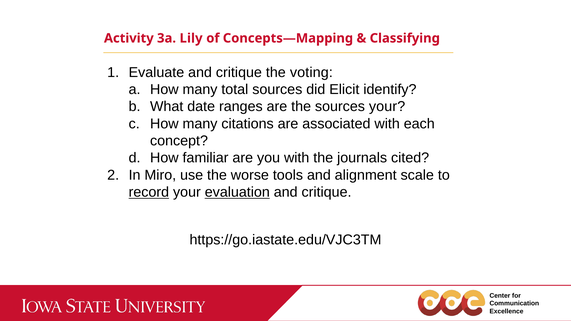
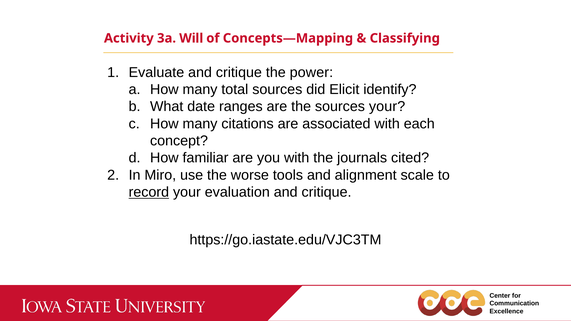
Lily: Lily -> Will
voting: voting -> power
evaluation underline: present -> none
